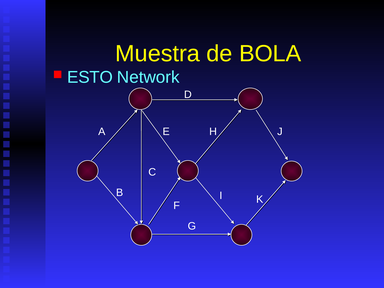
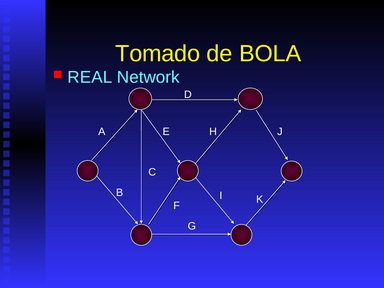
Muestra: Muestra -> Tomado
ESTO: ESTO -> REAL
